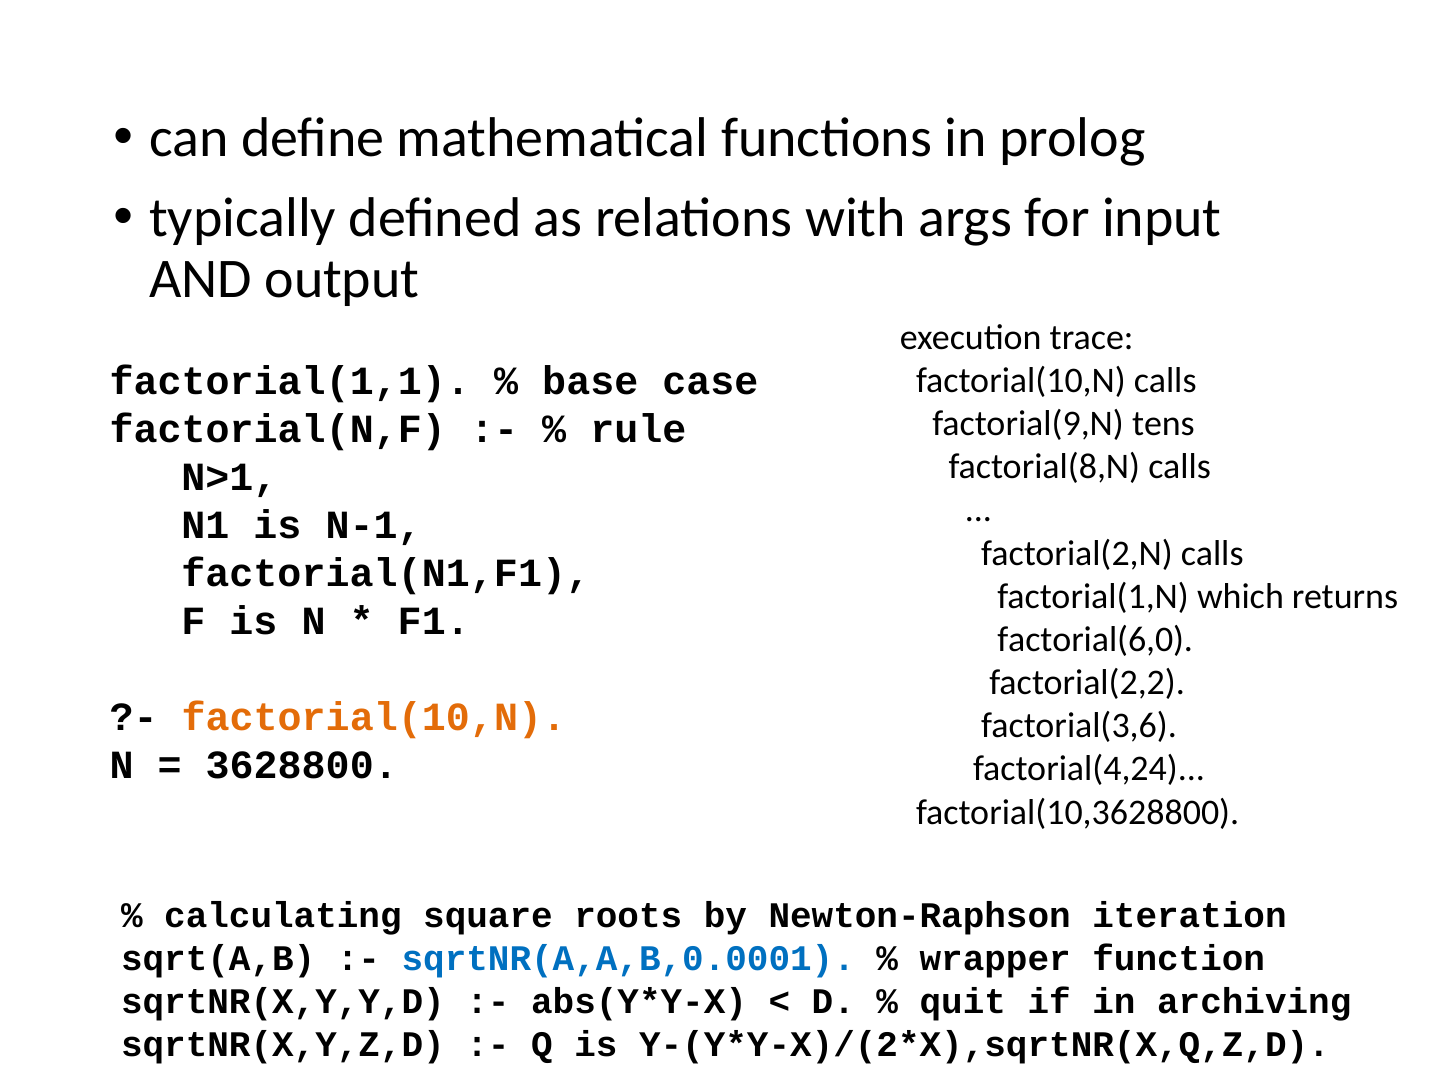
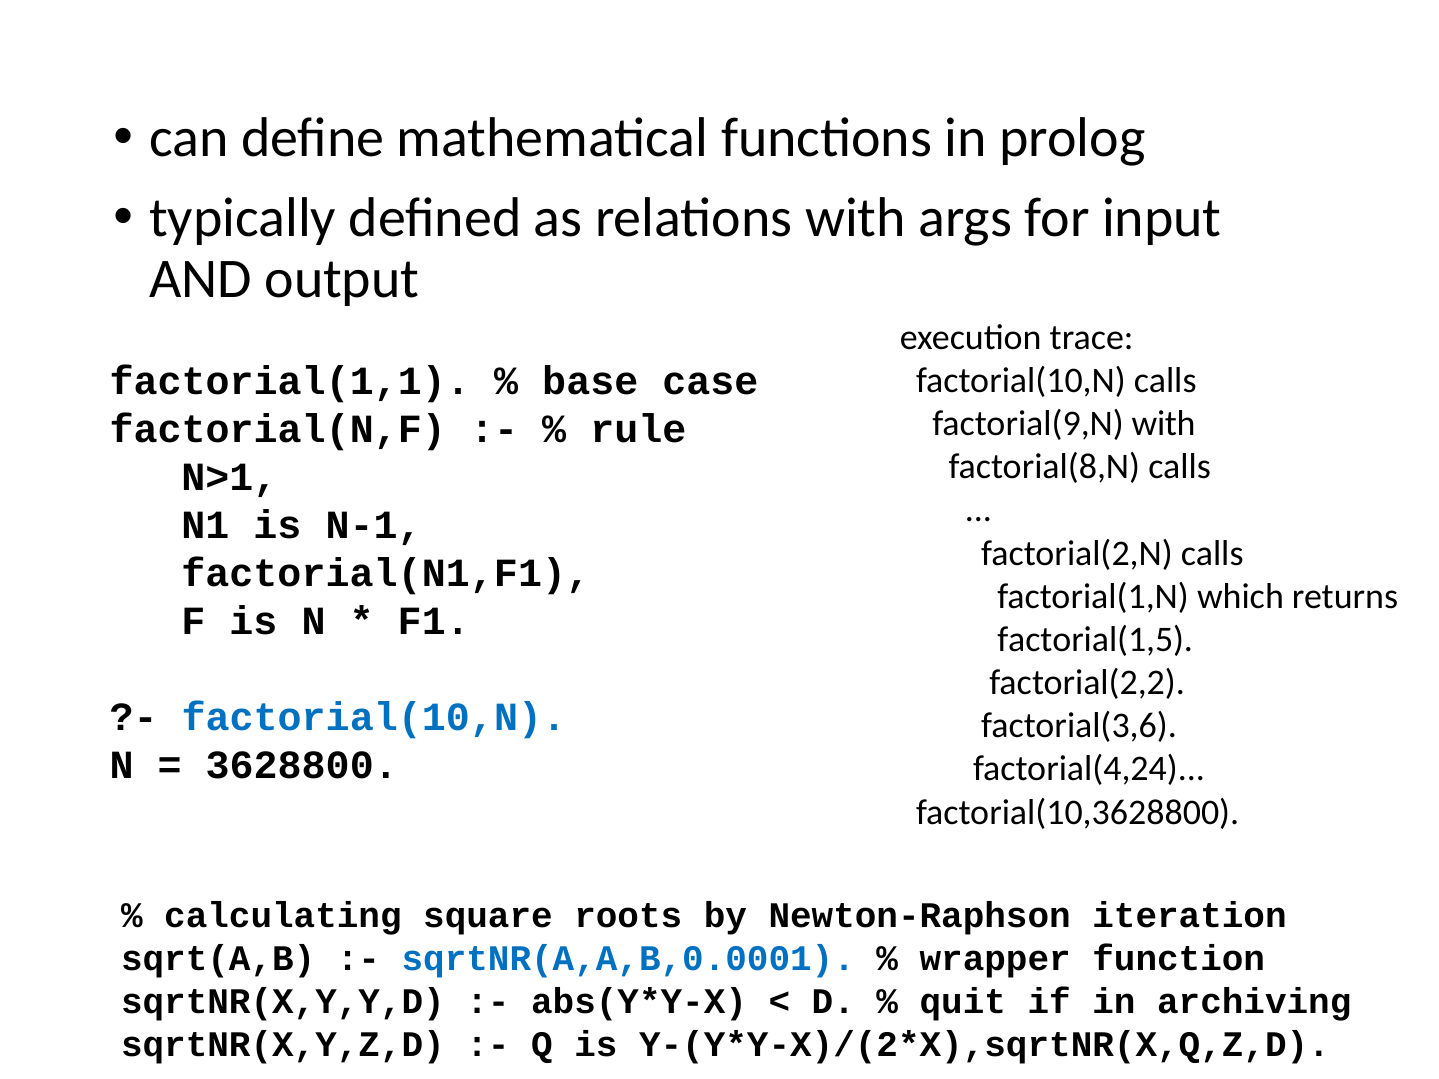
factorial(9,N tens: tens -> with
factorial(6,0: factorial(6,0 -> factorial(1,5
factorial(10,N at (374, 718) colour: orange -> blue
